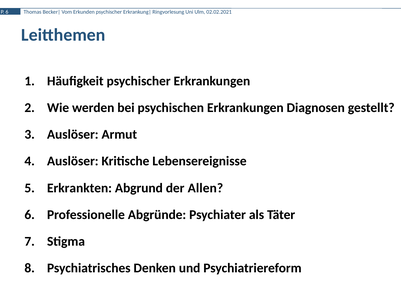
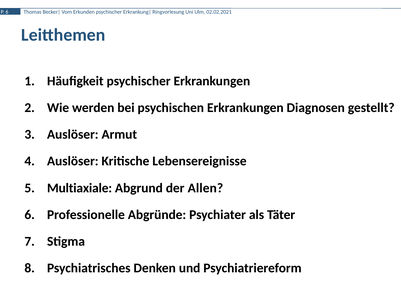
Erkrankten: Erkrankten -> Multiaxiale
